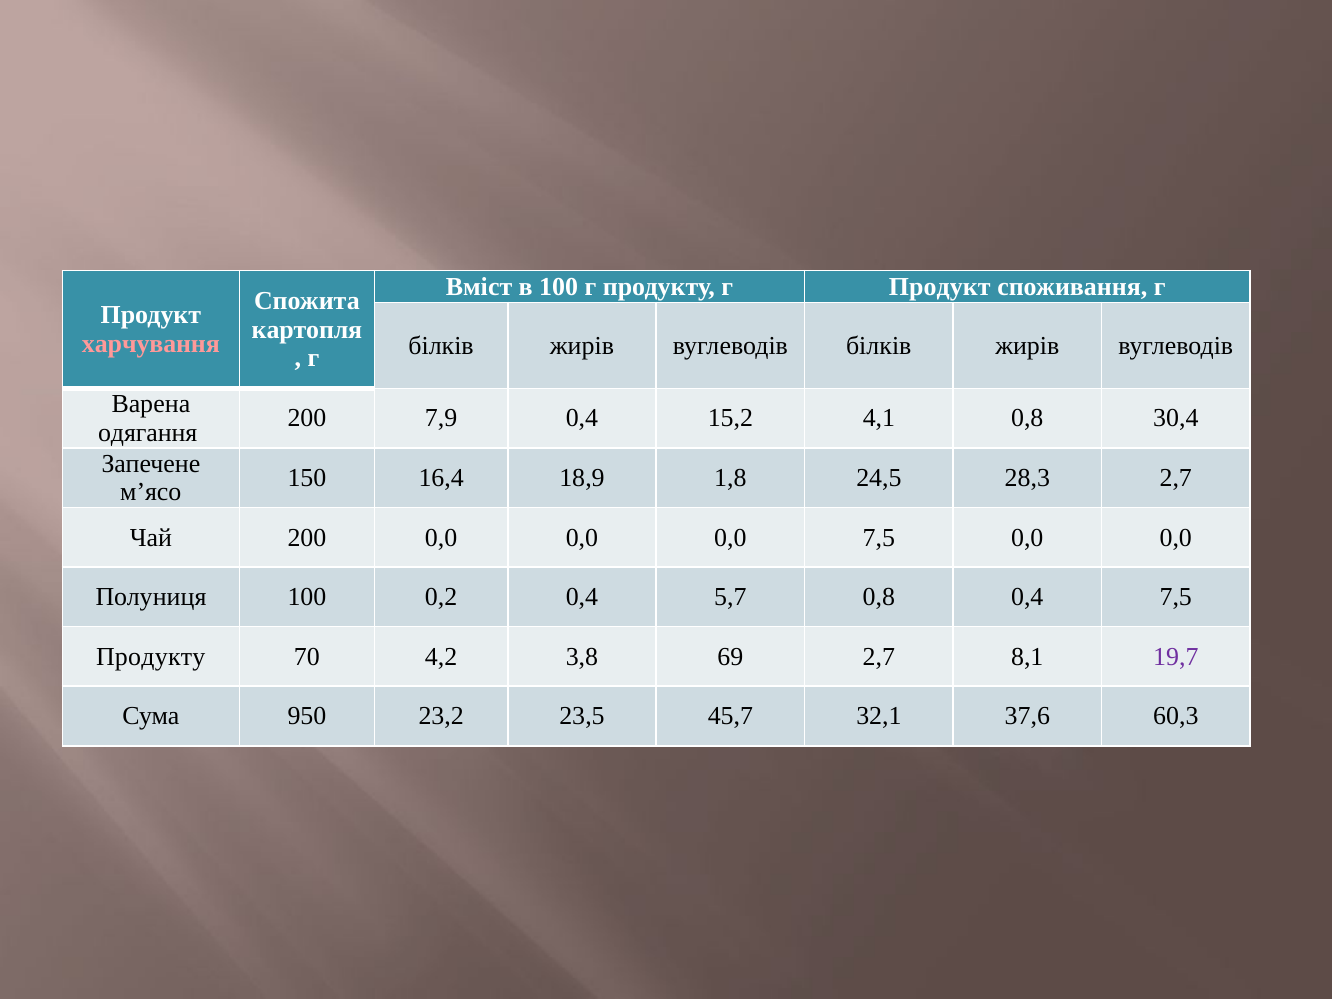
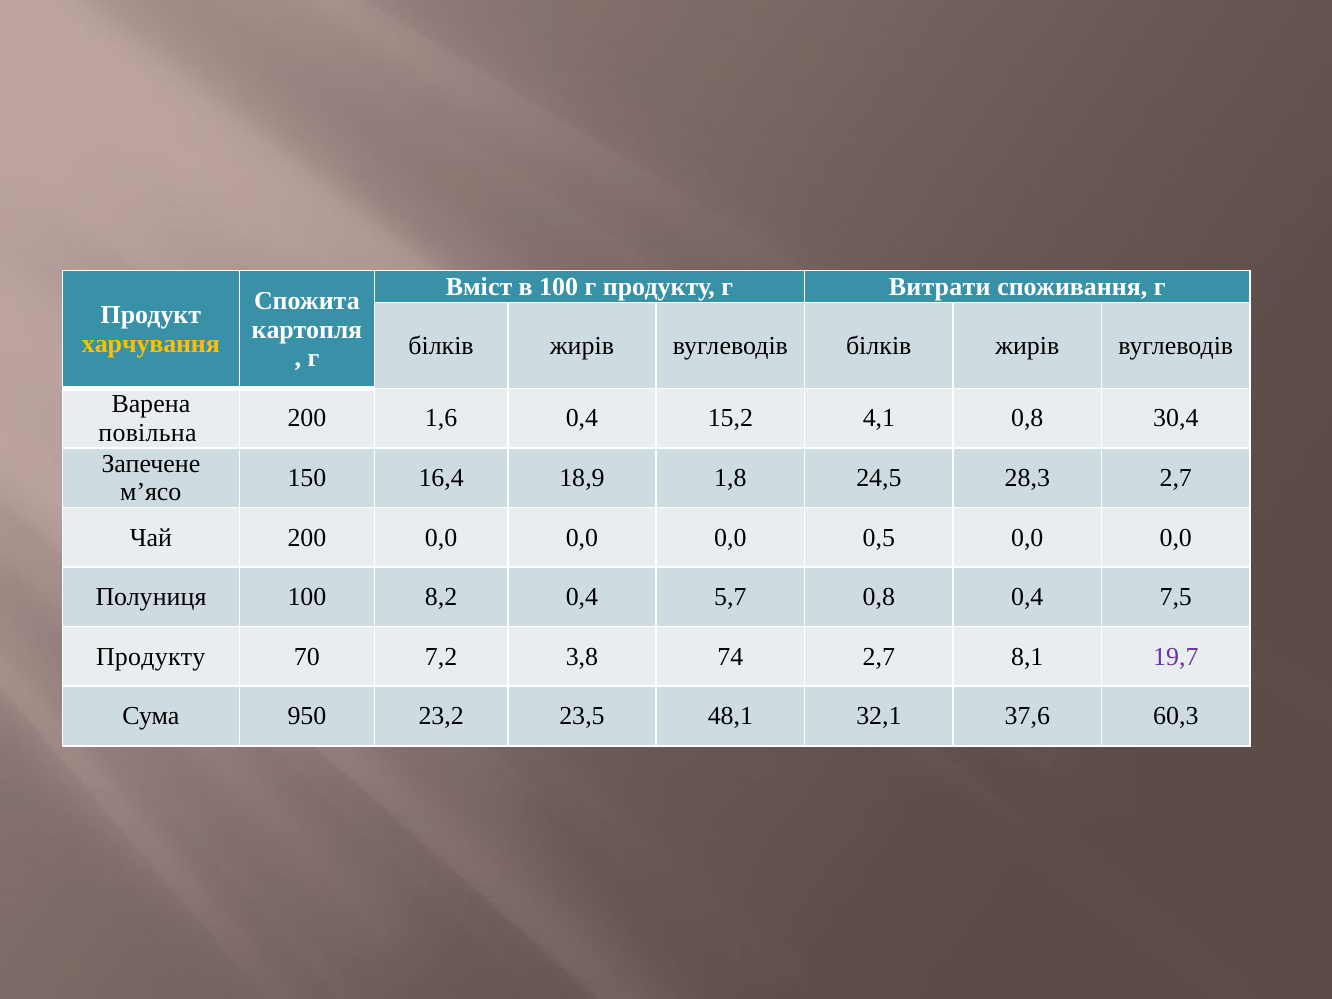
г Продукт: Продукт -> Витрати
харчування colour: pink -> yellow
7,9: 7,9 -> 1,6
одягання: одягання -> повільна
0,0 7,5: 7,5 -> 0,5
0,2: 0,2 -> 8,2
4,2: 4,2 -> 7,2
69: 69 -> 74
45,7: 45,7 -> 48,1
